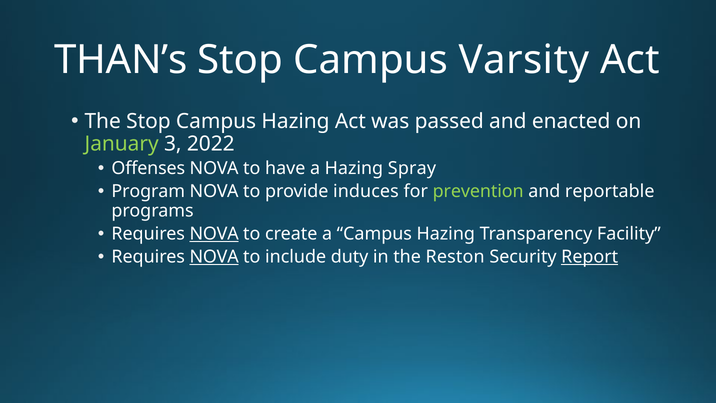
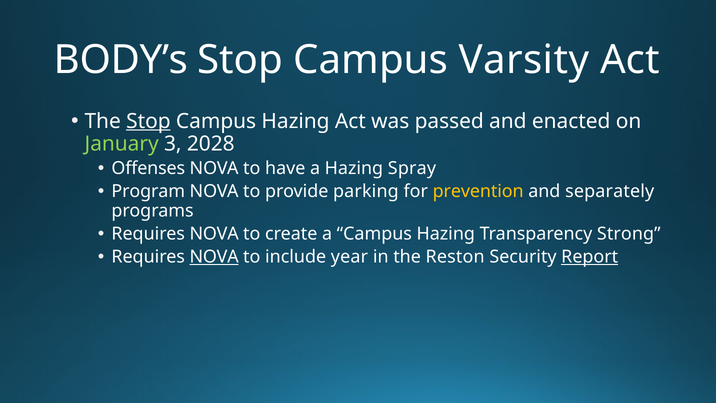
THAN’s: THAN’s -> BODY’s
Stop at (148, 121) underline: none -> present
2022: 2022 -> 2028
induces: induces -> parking
prevention colour: light green -> yellow
reportable: reportable -> separately
NOVA at (214, 234) underline: present -> none
Facility: Facility -> Strong
duty: duty -> year
